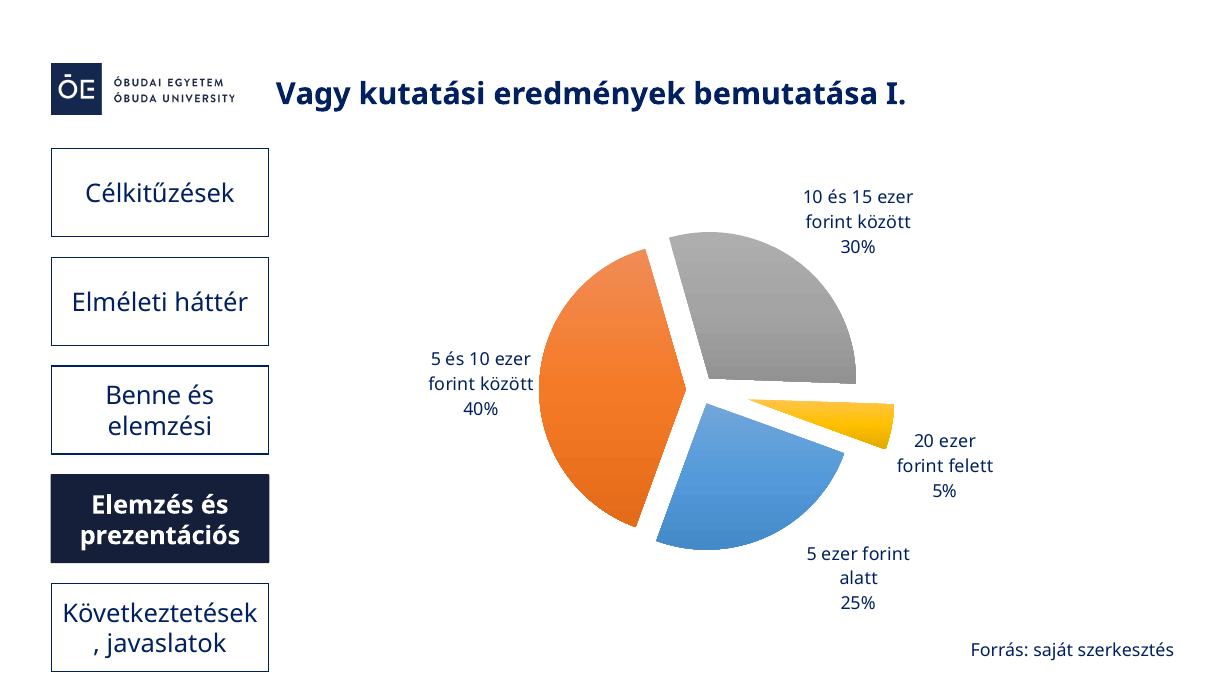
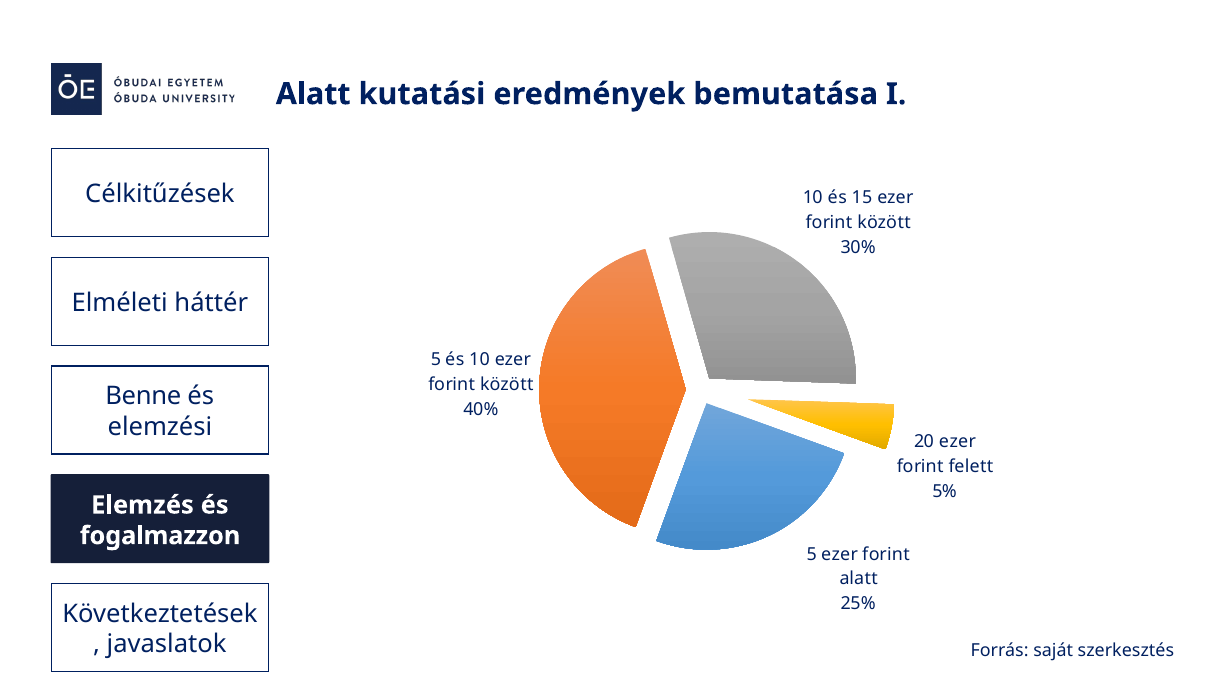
Vagy at (313, 94): Vagy -> Alatt
prezentációs: prezentációs -> fogalmazzon
